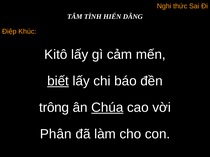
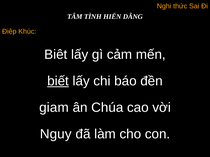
Kitô: Kitô -> Biêt
trông: trông -> giam
Chúa underline: present -> none
Phân: Phân -> Nguy
